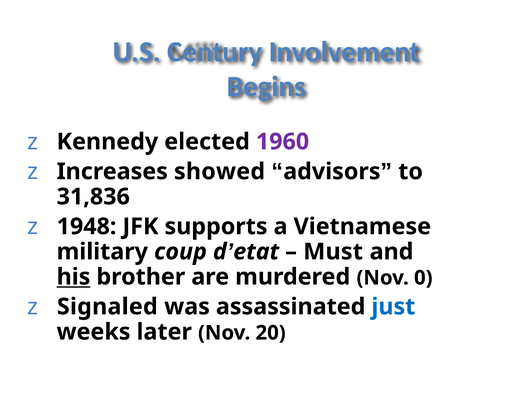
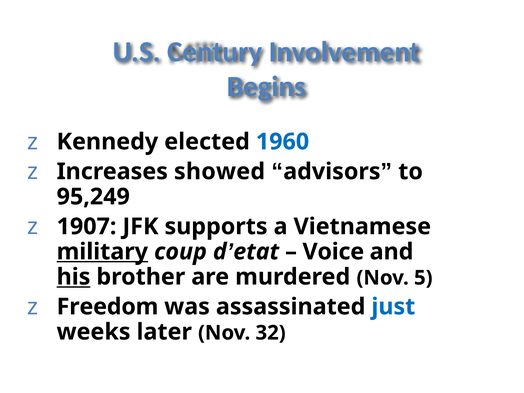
1960 colour: purple -> blue
31,836: 31,836 -> 95,249
1948: 1948 -> 1907
military underline: none -> present
Must: Must -> Voice
0: 0 -> 5
Signaled: Signaled -> Freedom
20: 20 -> 32
